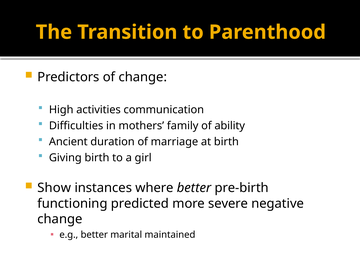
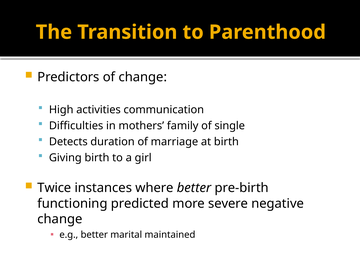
ability: ability -> single
Ancient: Ancient -> Detects
Show: Show -> Twice
